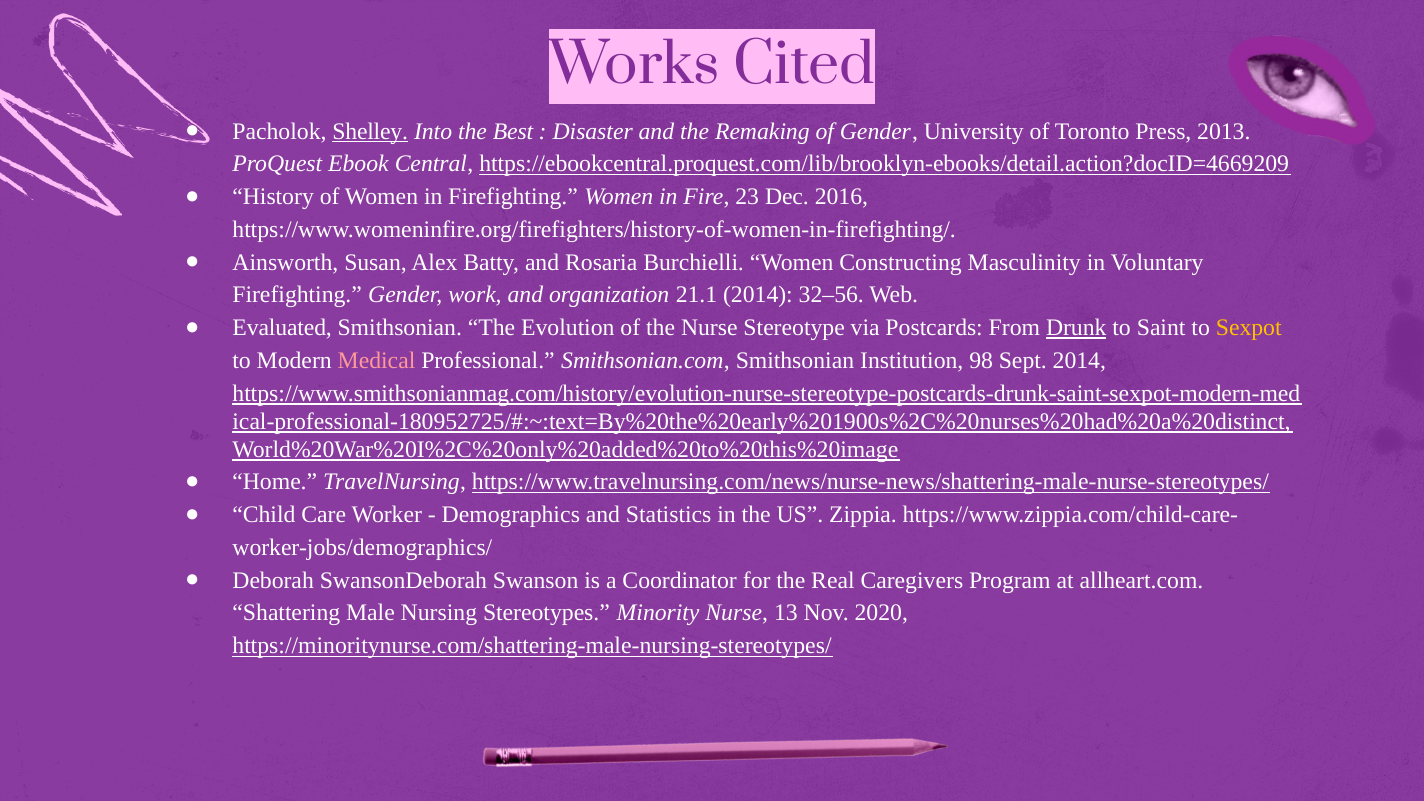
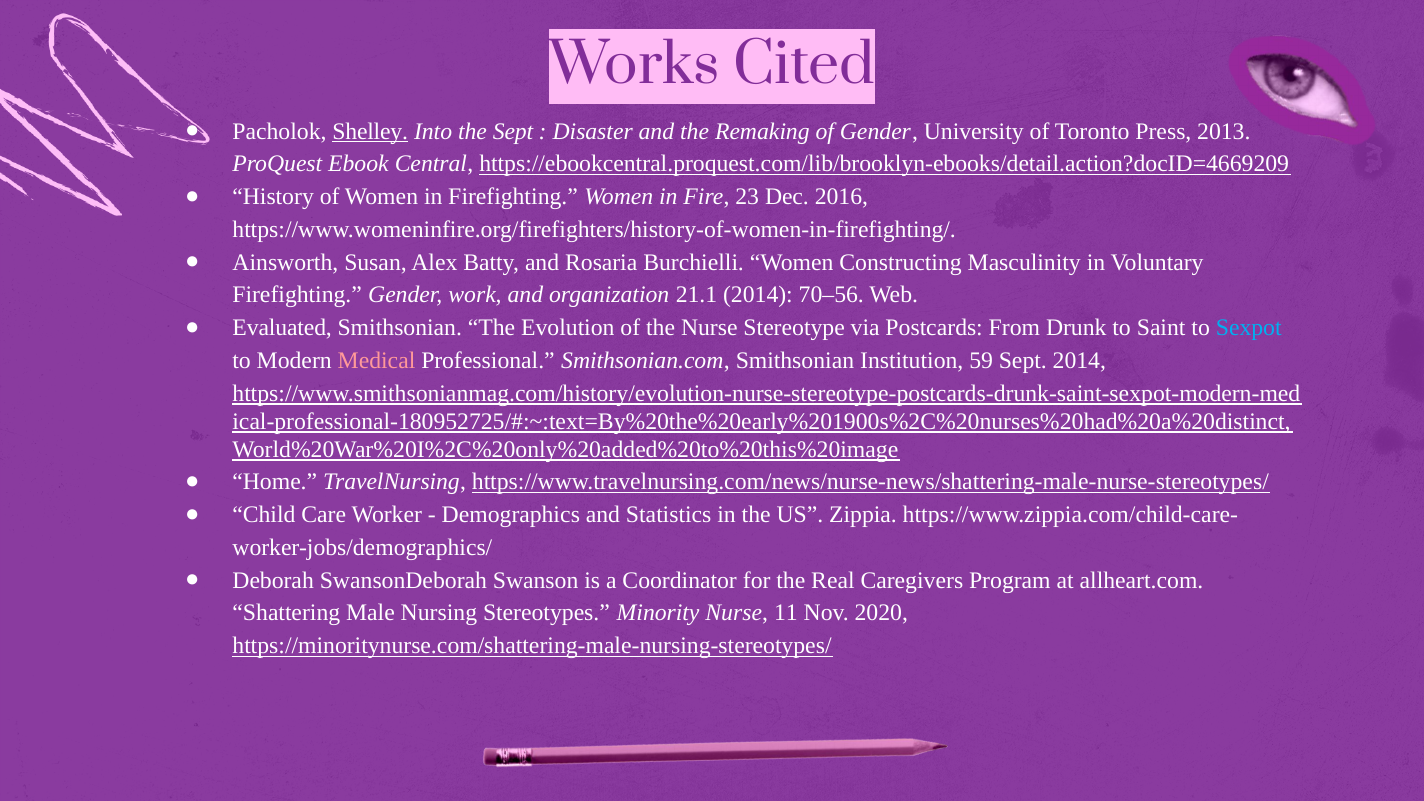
the Best: Best -> Sept
32–56: 32–56 -> 70–56
Drunk underline: present -> none
Sexpot colour: yellow -> light blue
98: 98 -> 59
13: 13 -> 11
